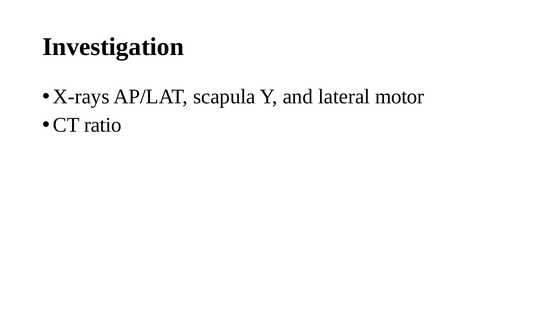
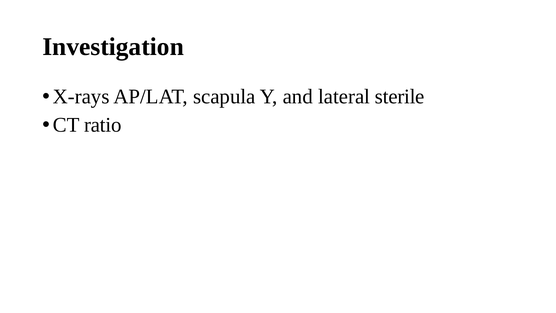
motor: motor -> sterile
